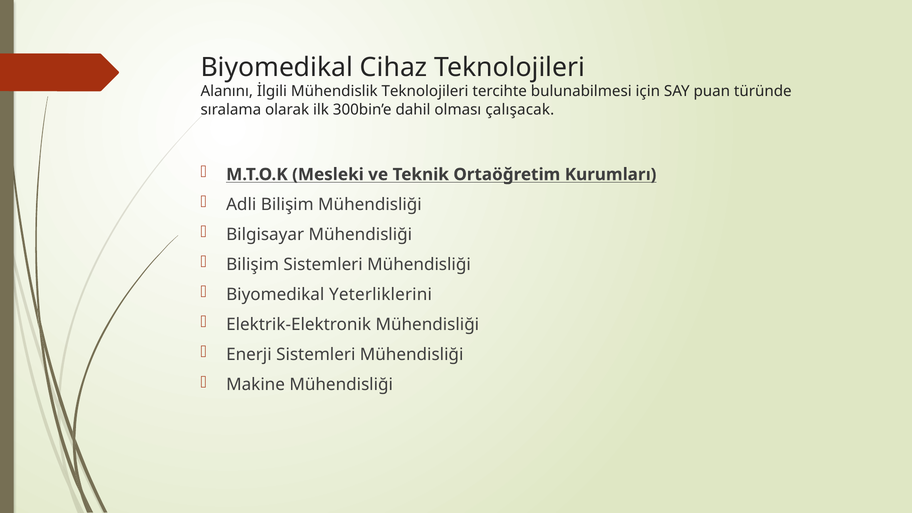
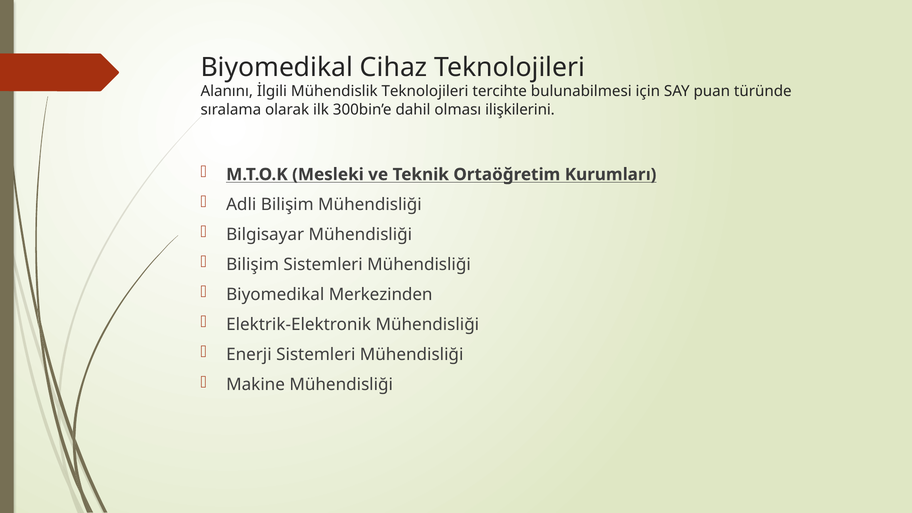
çalışacak: çalışacak -> ilişkilerini
Yeterliklerini: Yeterliklerini -> Merkezinden
